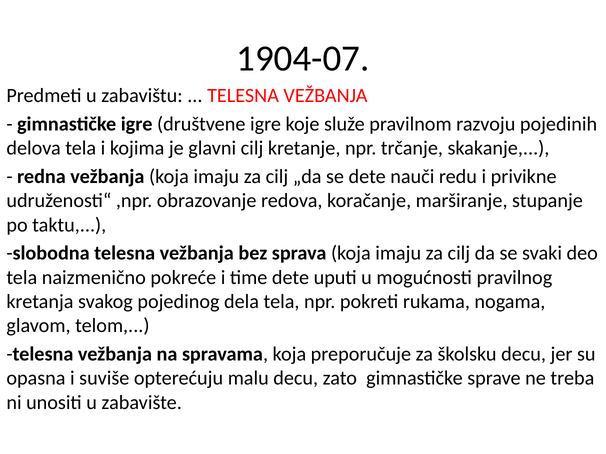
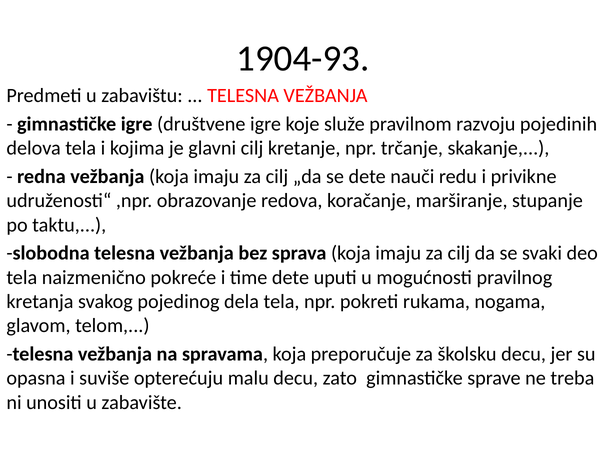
1904-07: 1904-07 -> 1904-93
